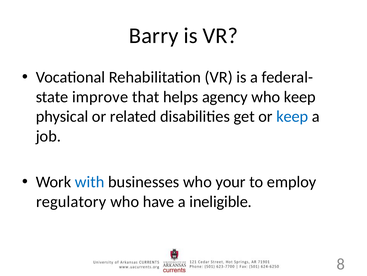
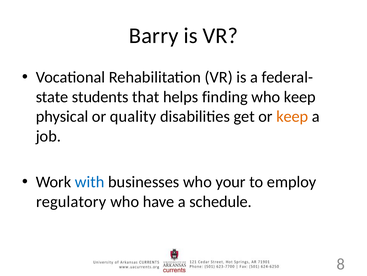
improve: improve -> students
agency: agency -> finding
related: related -> quality
keep at (292, 116) colour: blue -> orange
ineligible: ineligible -> schedule
